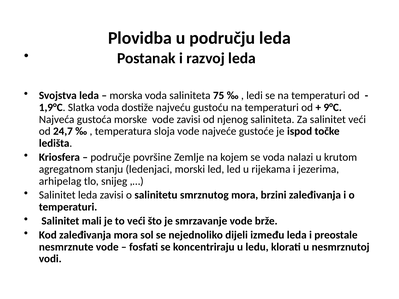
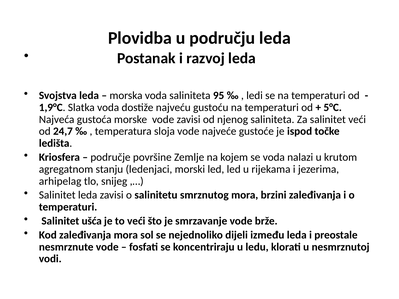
75: 75 -> 95
9°C: 9°C -> 5°C
mali: mali -> ušća
